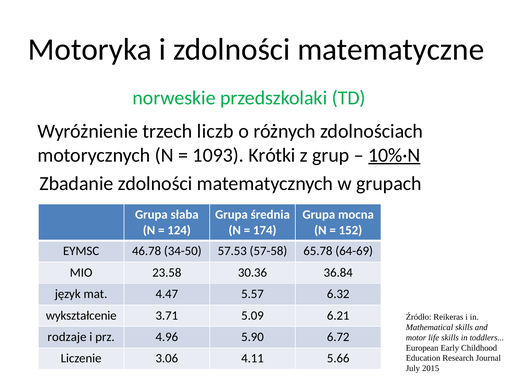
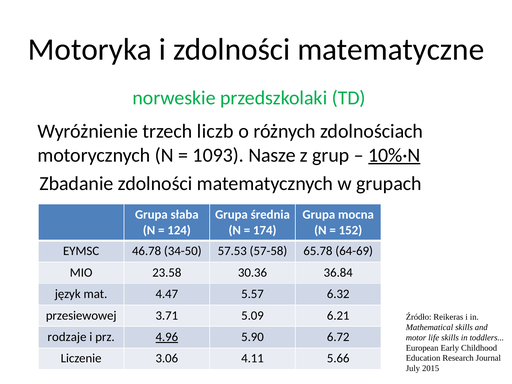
Krótki: Krótki -> Nasze
wykształcenie: wykształcenie -> przesiewowej
4.96 underline: none -> present
